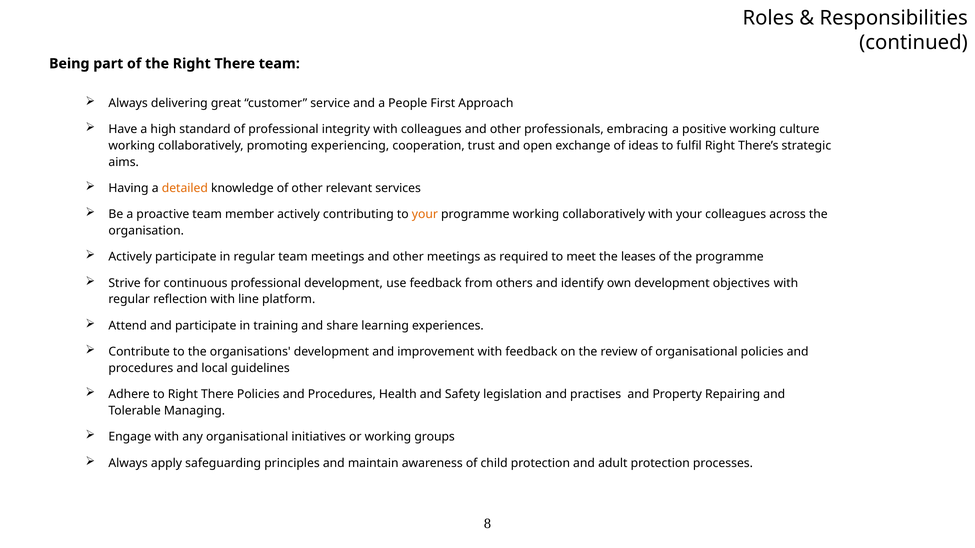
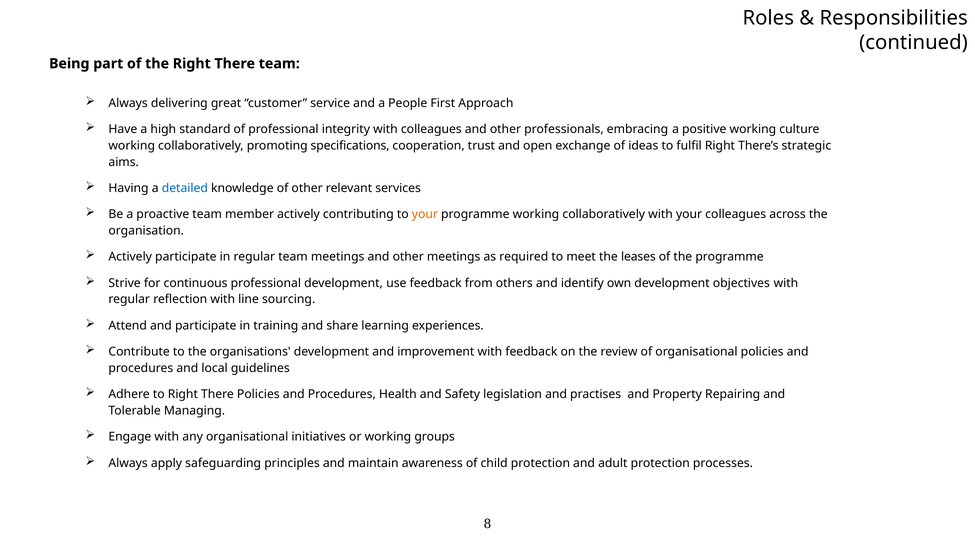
experiencing: experiencing -> specifications
detailed colour: orange -> blue
platform: platform -> sourcing
